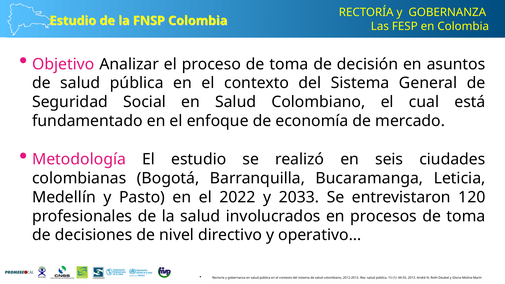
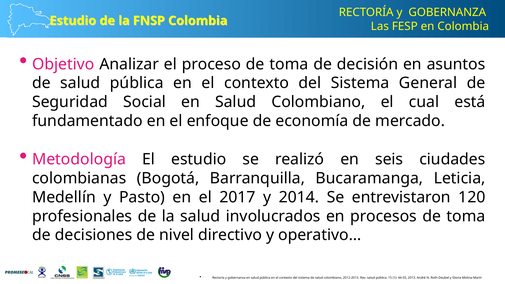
2022: 2022 -> 2017
2033: 2033 -> 2014
